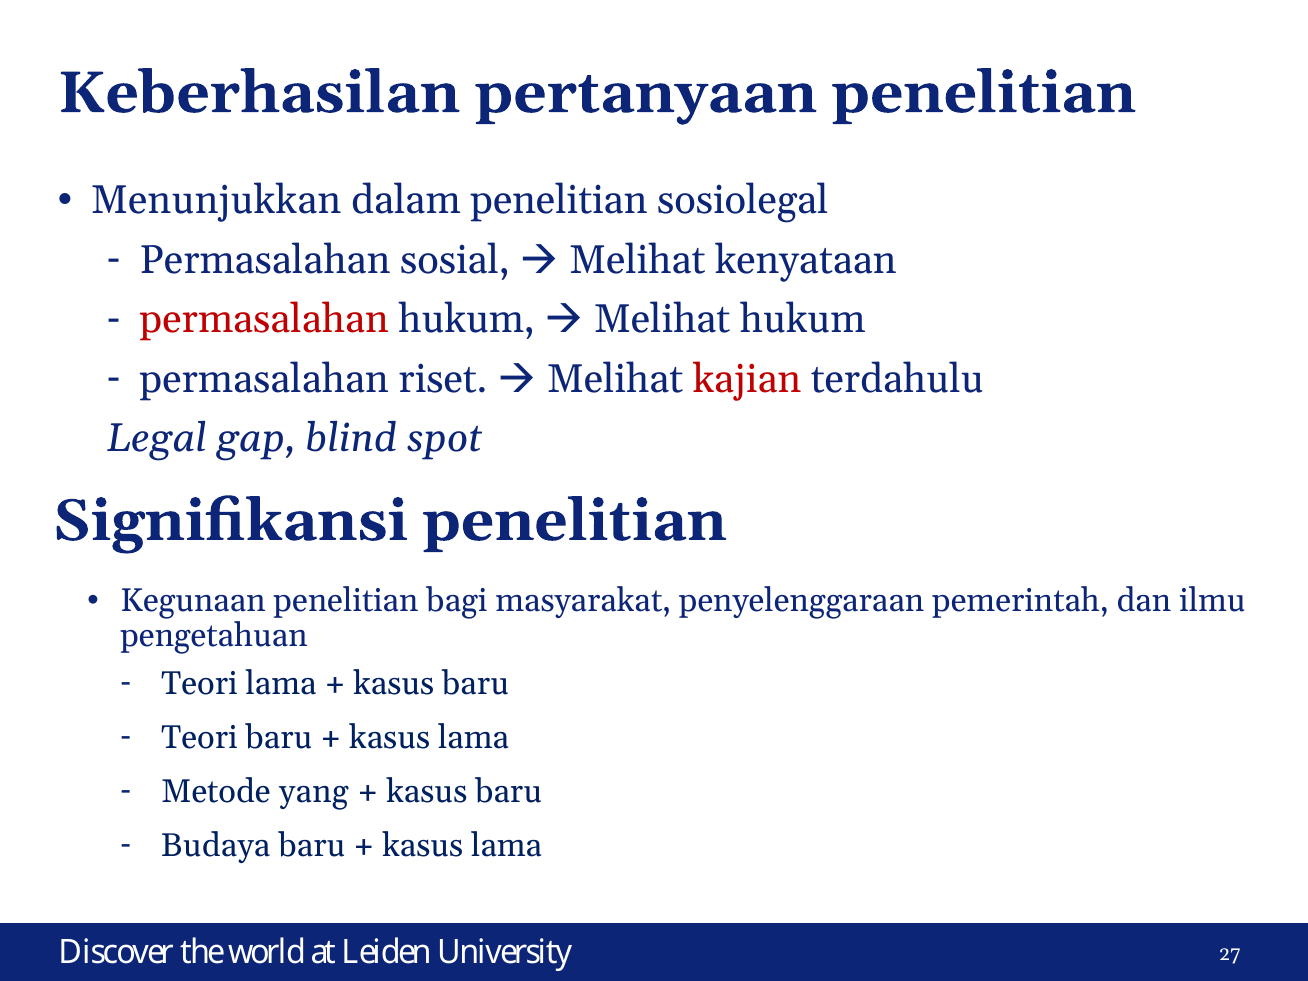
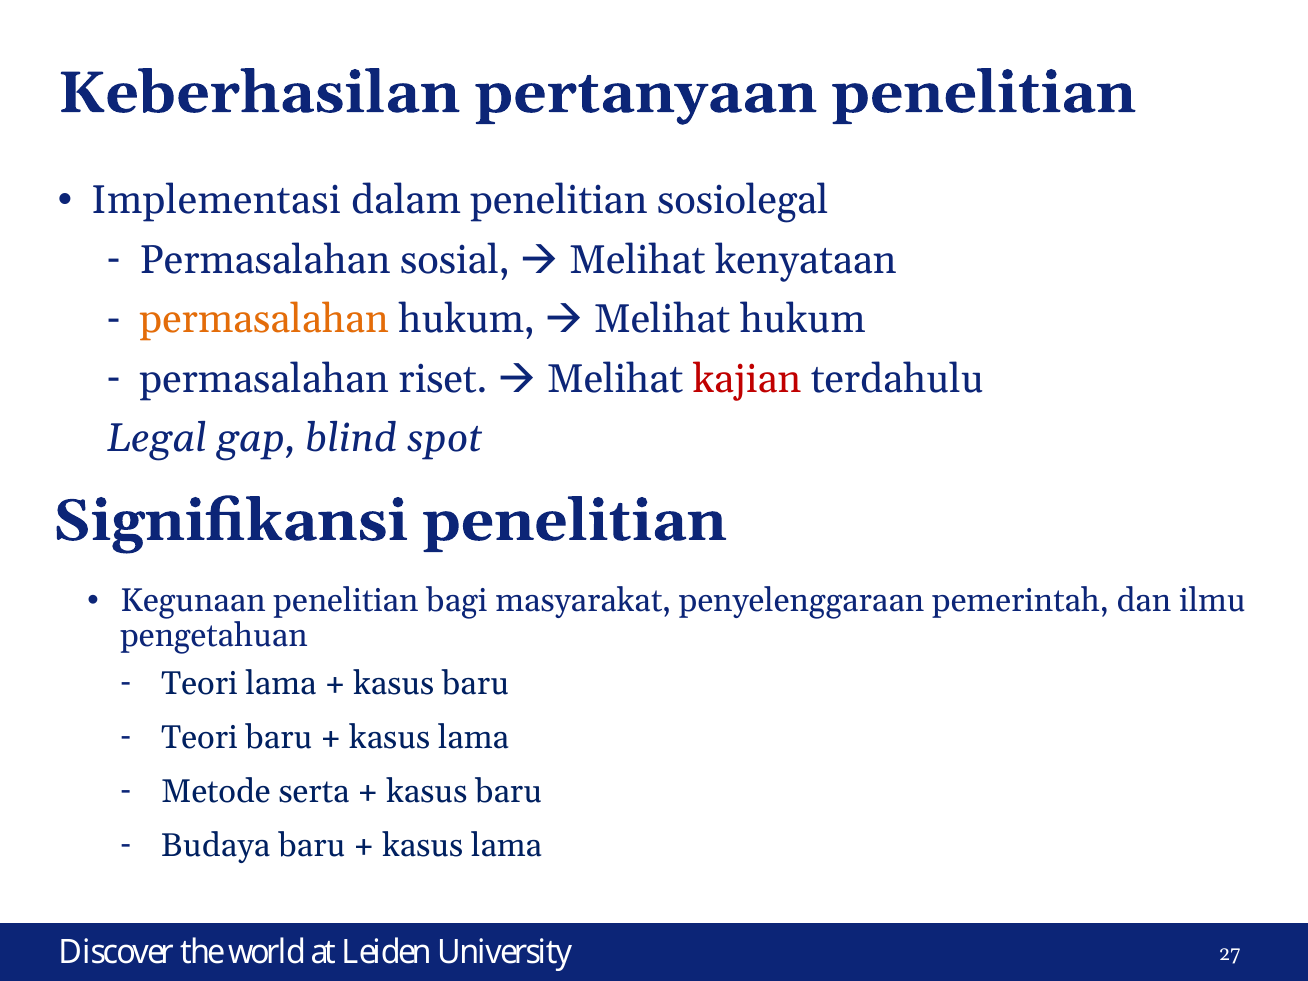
Menunjukkan: Menunjukkan -> Implementasi
permasalahan at (264, 320) colour: red -> orange
yang: yang -> serta
